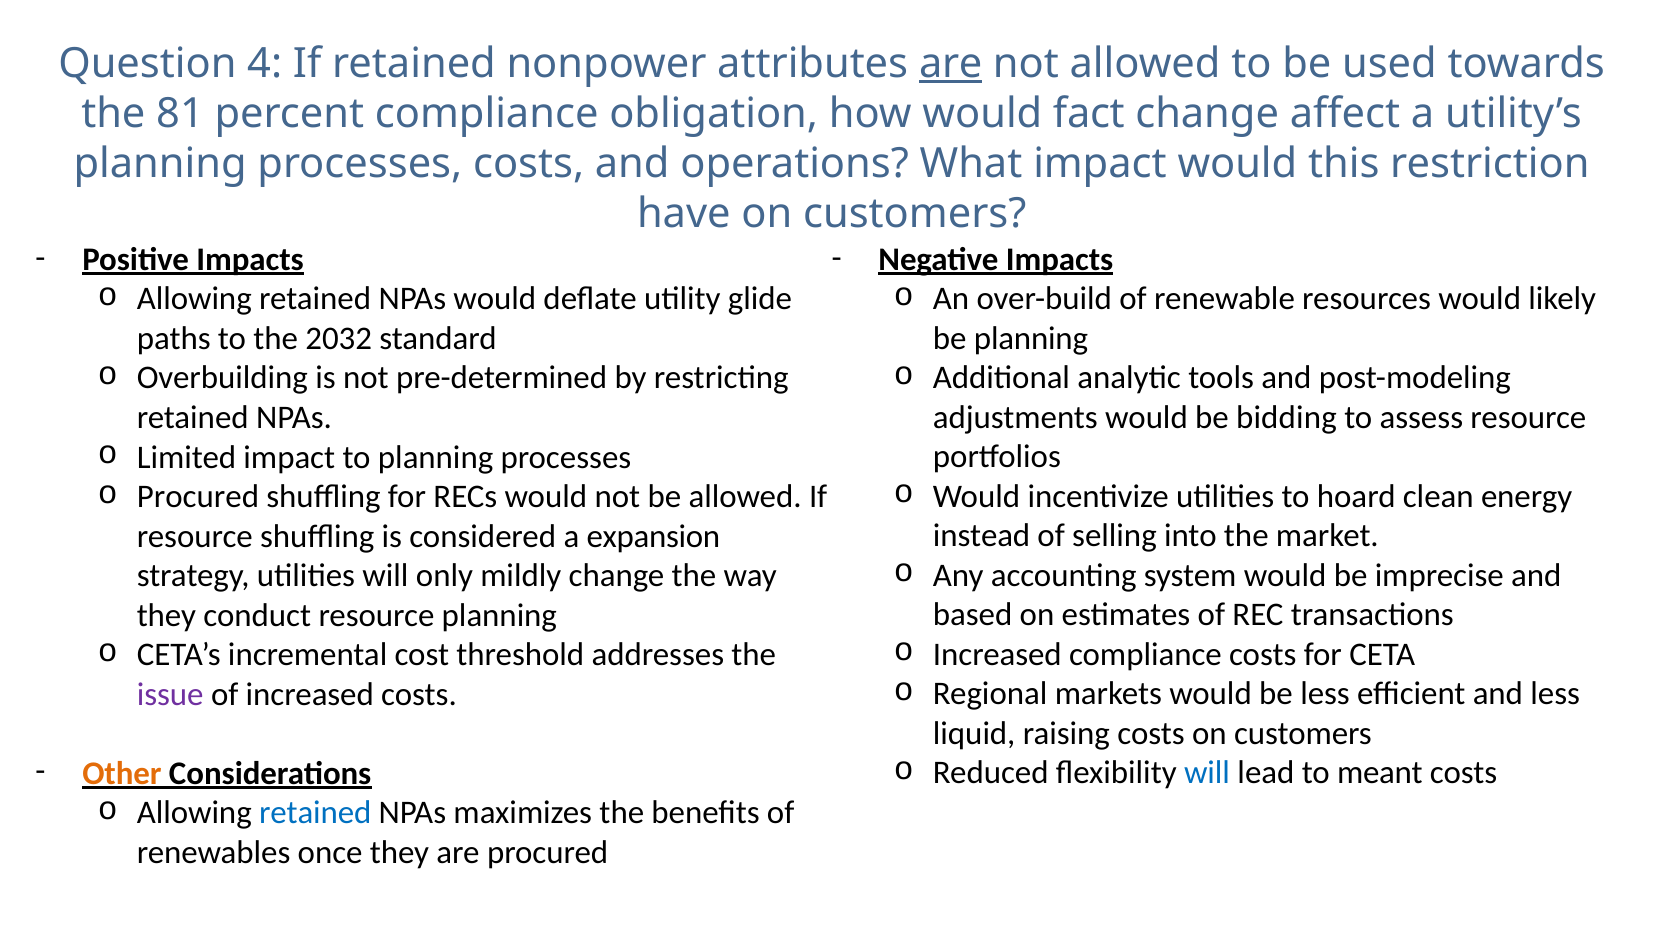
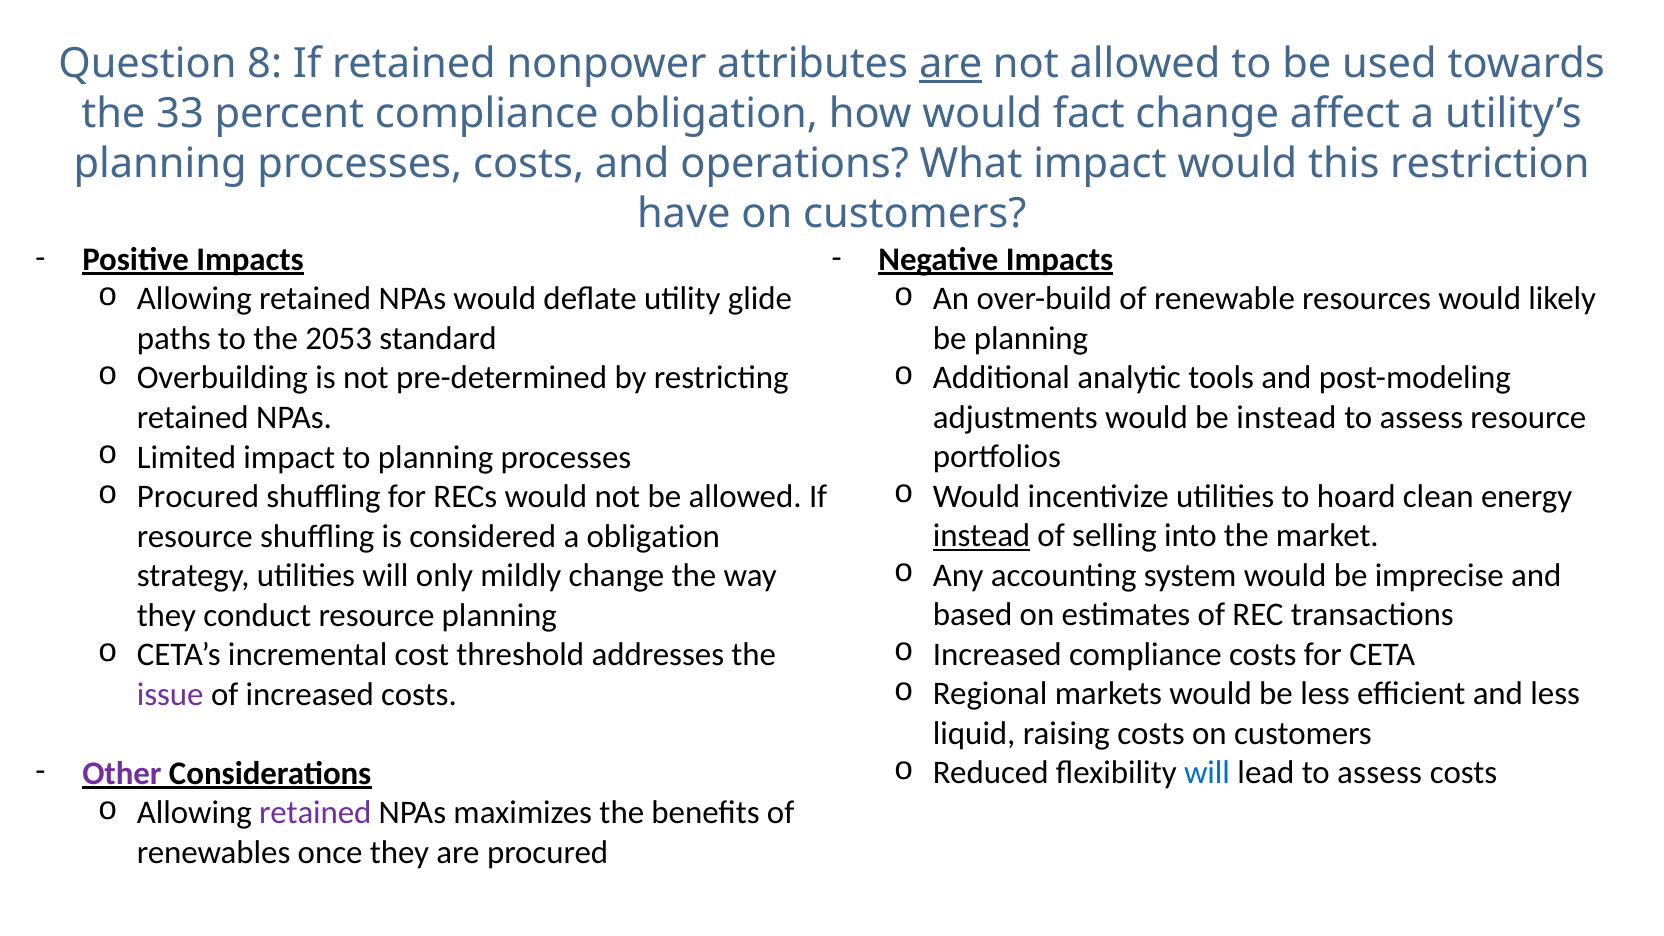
4: 4 -> 8
81: 81 -> 33
2032: 2032 -> 2053
be bidding: bidding -> instead
a expansion: expansion -> obligation
instead at (982, 536) underline: none -> present
lead to meant: meant -> assess
Other colour: orange -> purple
retained at (315, 813) colour: blue -> purple
